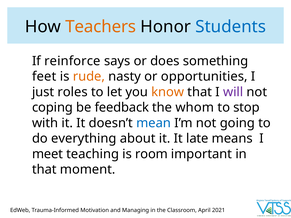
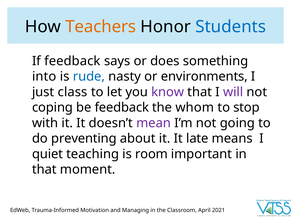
If reinforce: reinforce -> feedback
feet: feet -> into
rude colour: orange -> blue
opportunities: opportunities -> environments
roles: roles -> class
know colour: orange -> purple
mean colour: blue -> purple
everything: everything -> preventing
meet: meet -> quiet
